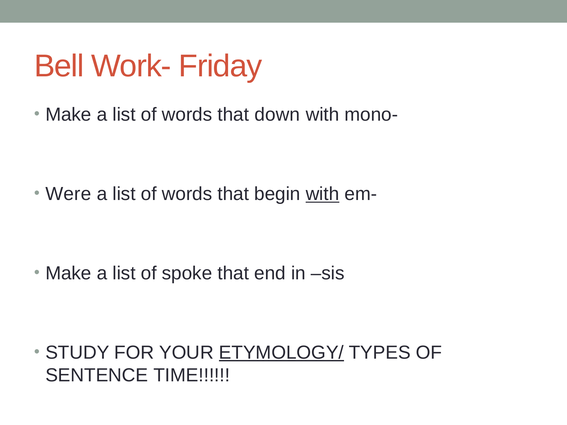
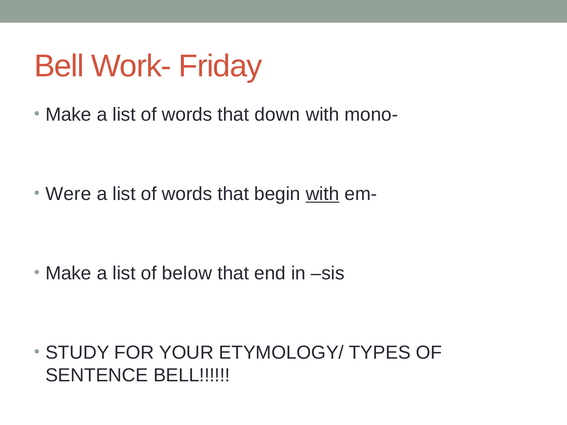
spoke: spoke -> below
ETYMOLOGY/ underline: present -> none
SENTENCE TIME: TIME -> BELL
